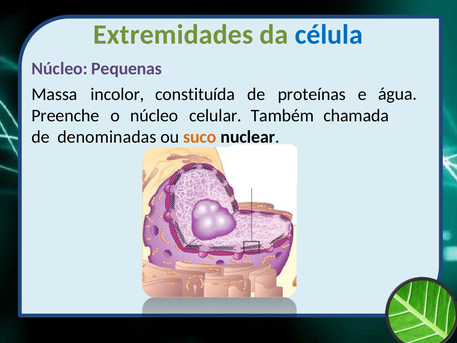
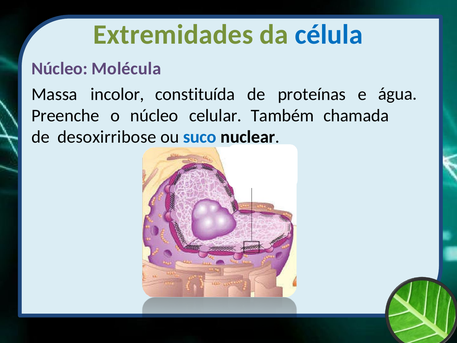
Pequenas: Pequenas -> Molécula
denominadas: denominadas -> desoxirribose
suco colour: orange -> blue
